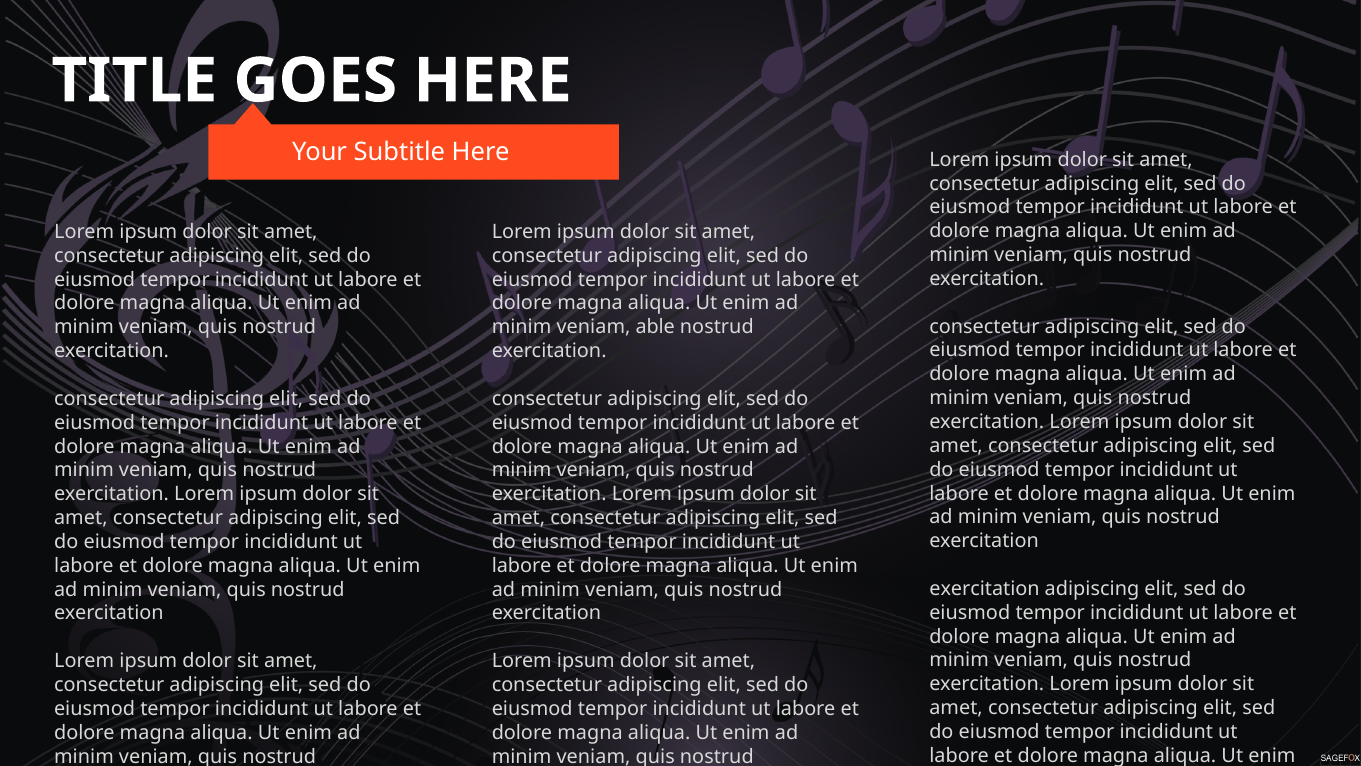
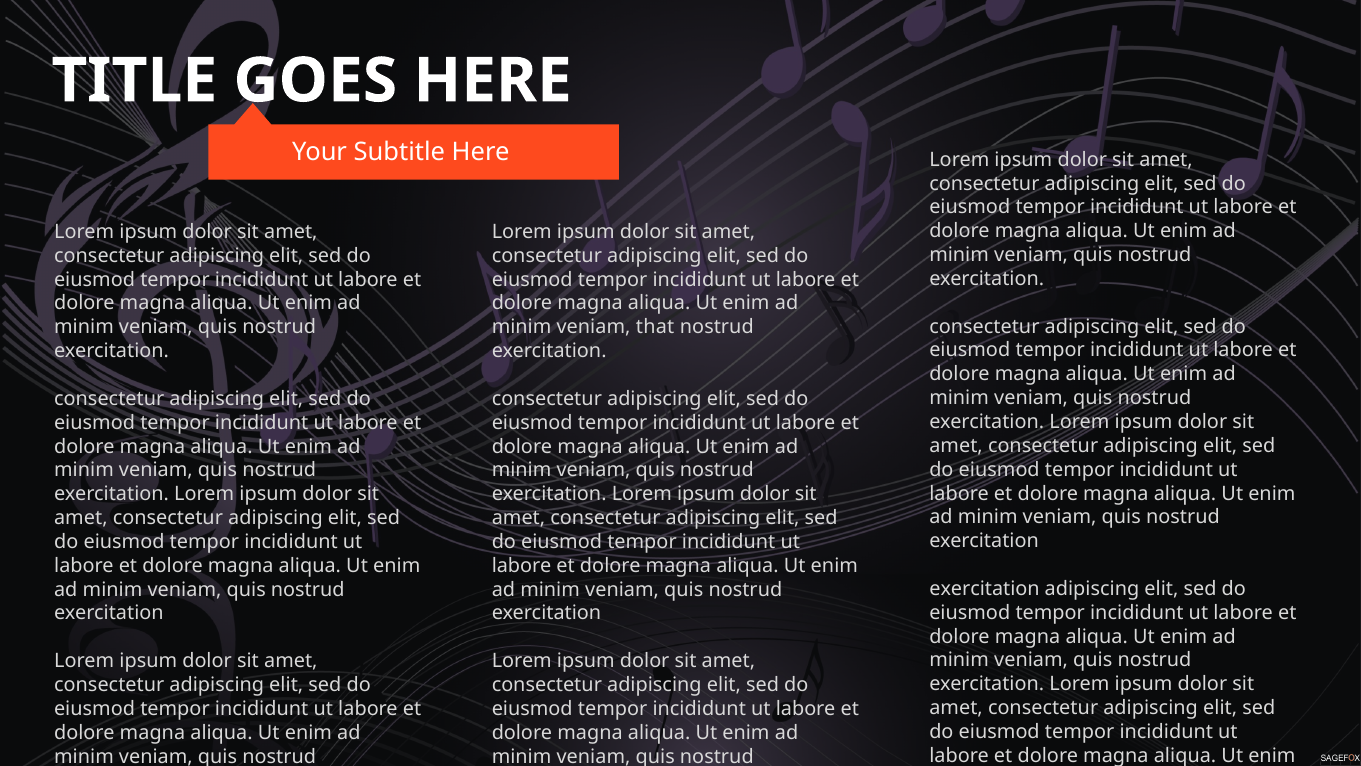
able: able -> that
